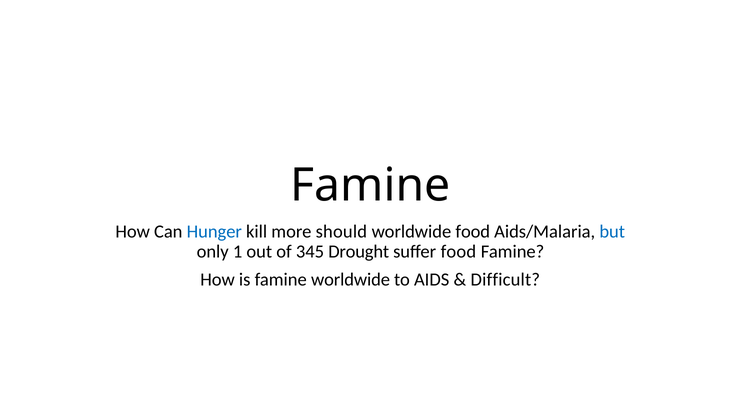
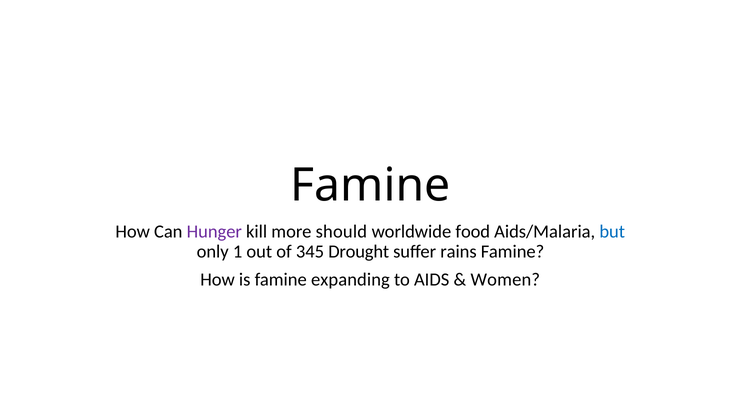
Hunger colour: blue -> purple
suffer food: food -> rains
famine worldwide: worldwide -> expanding
Difficult: Difficult -> Women
